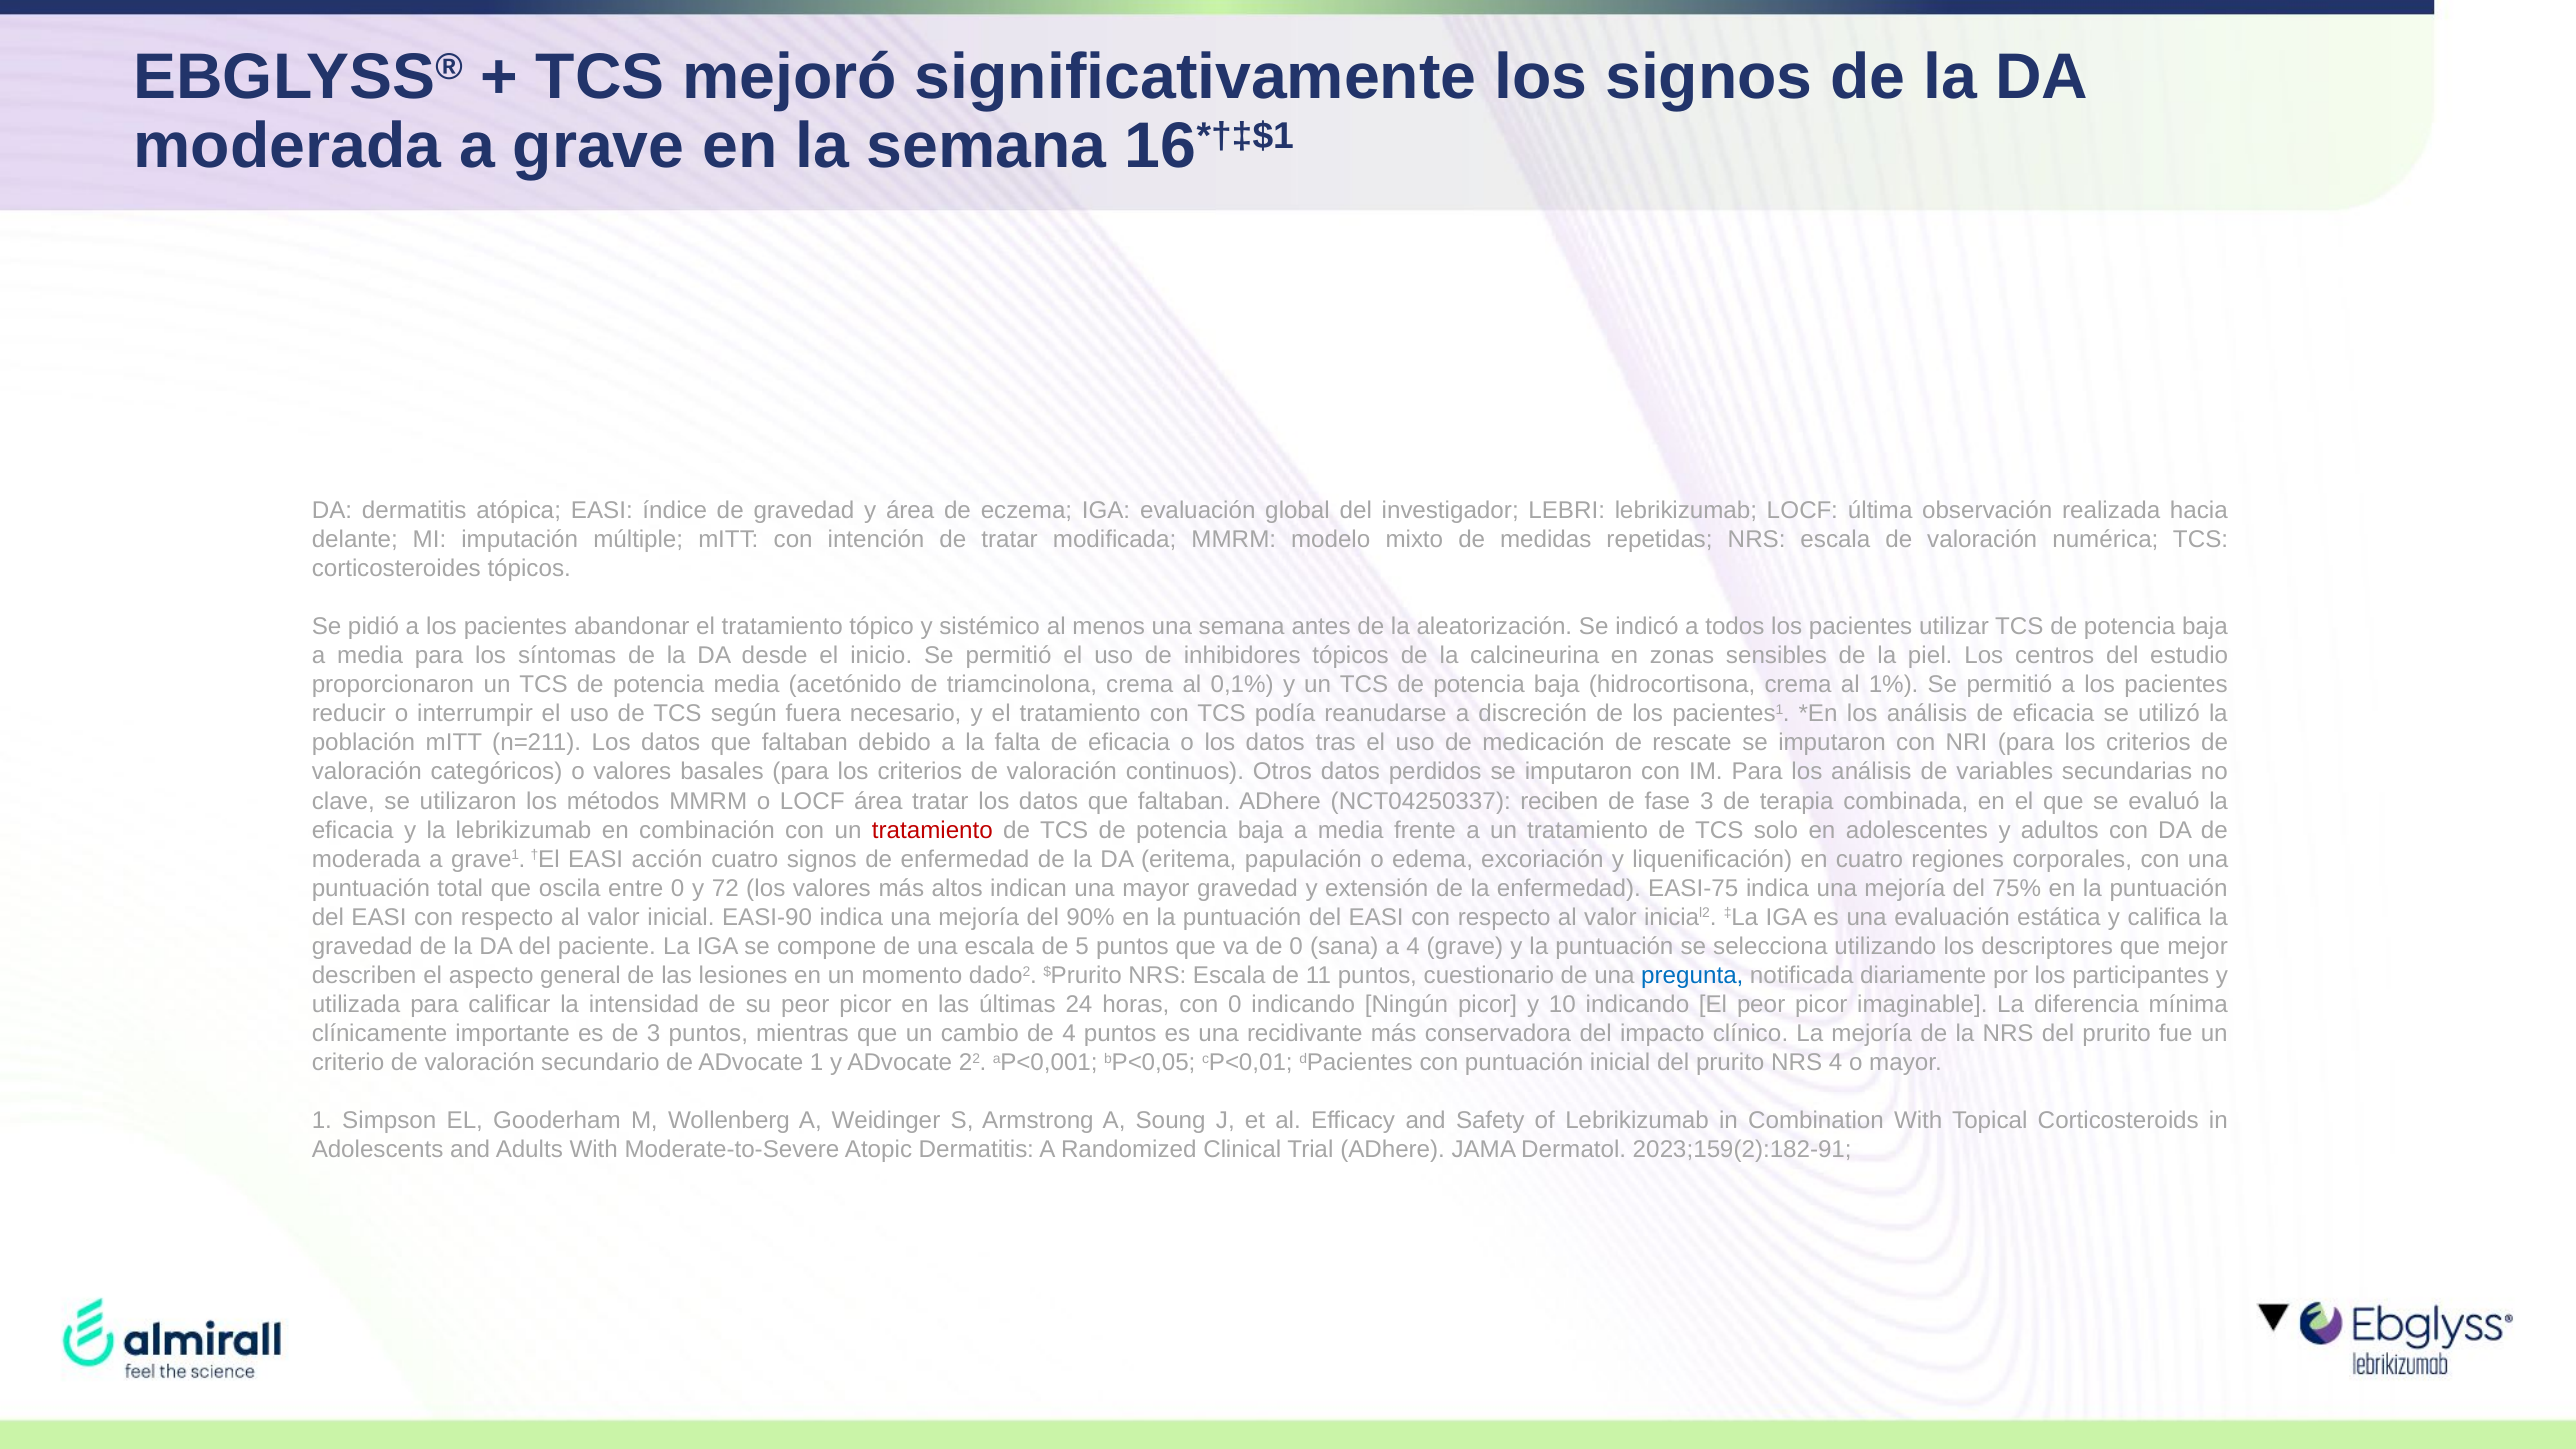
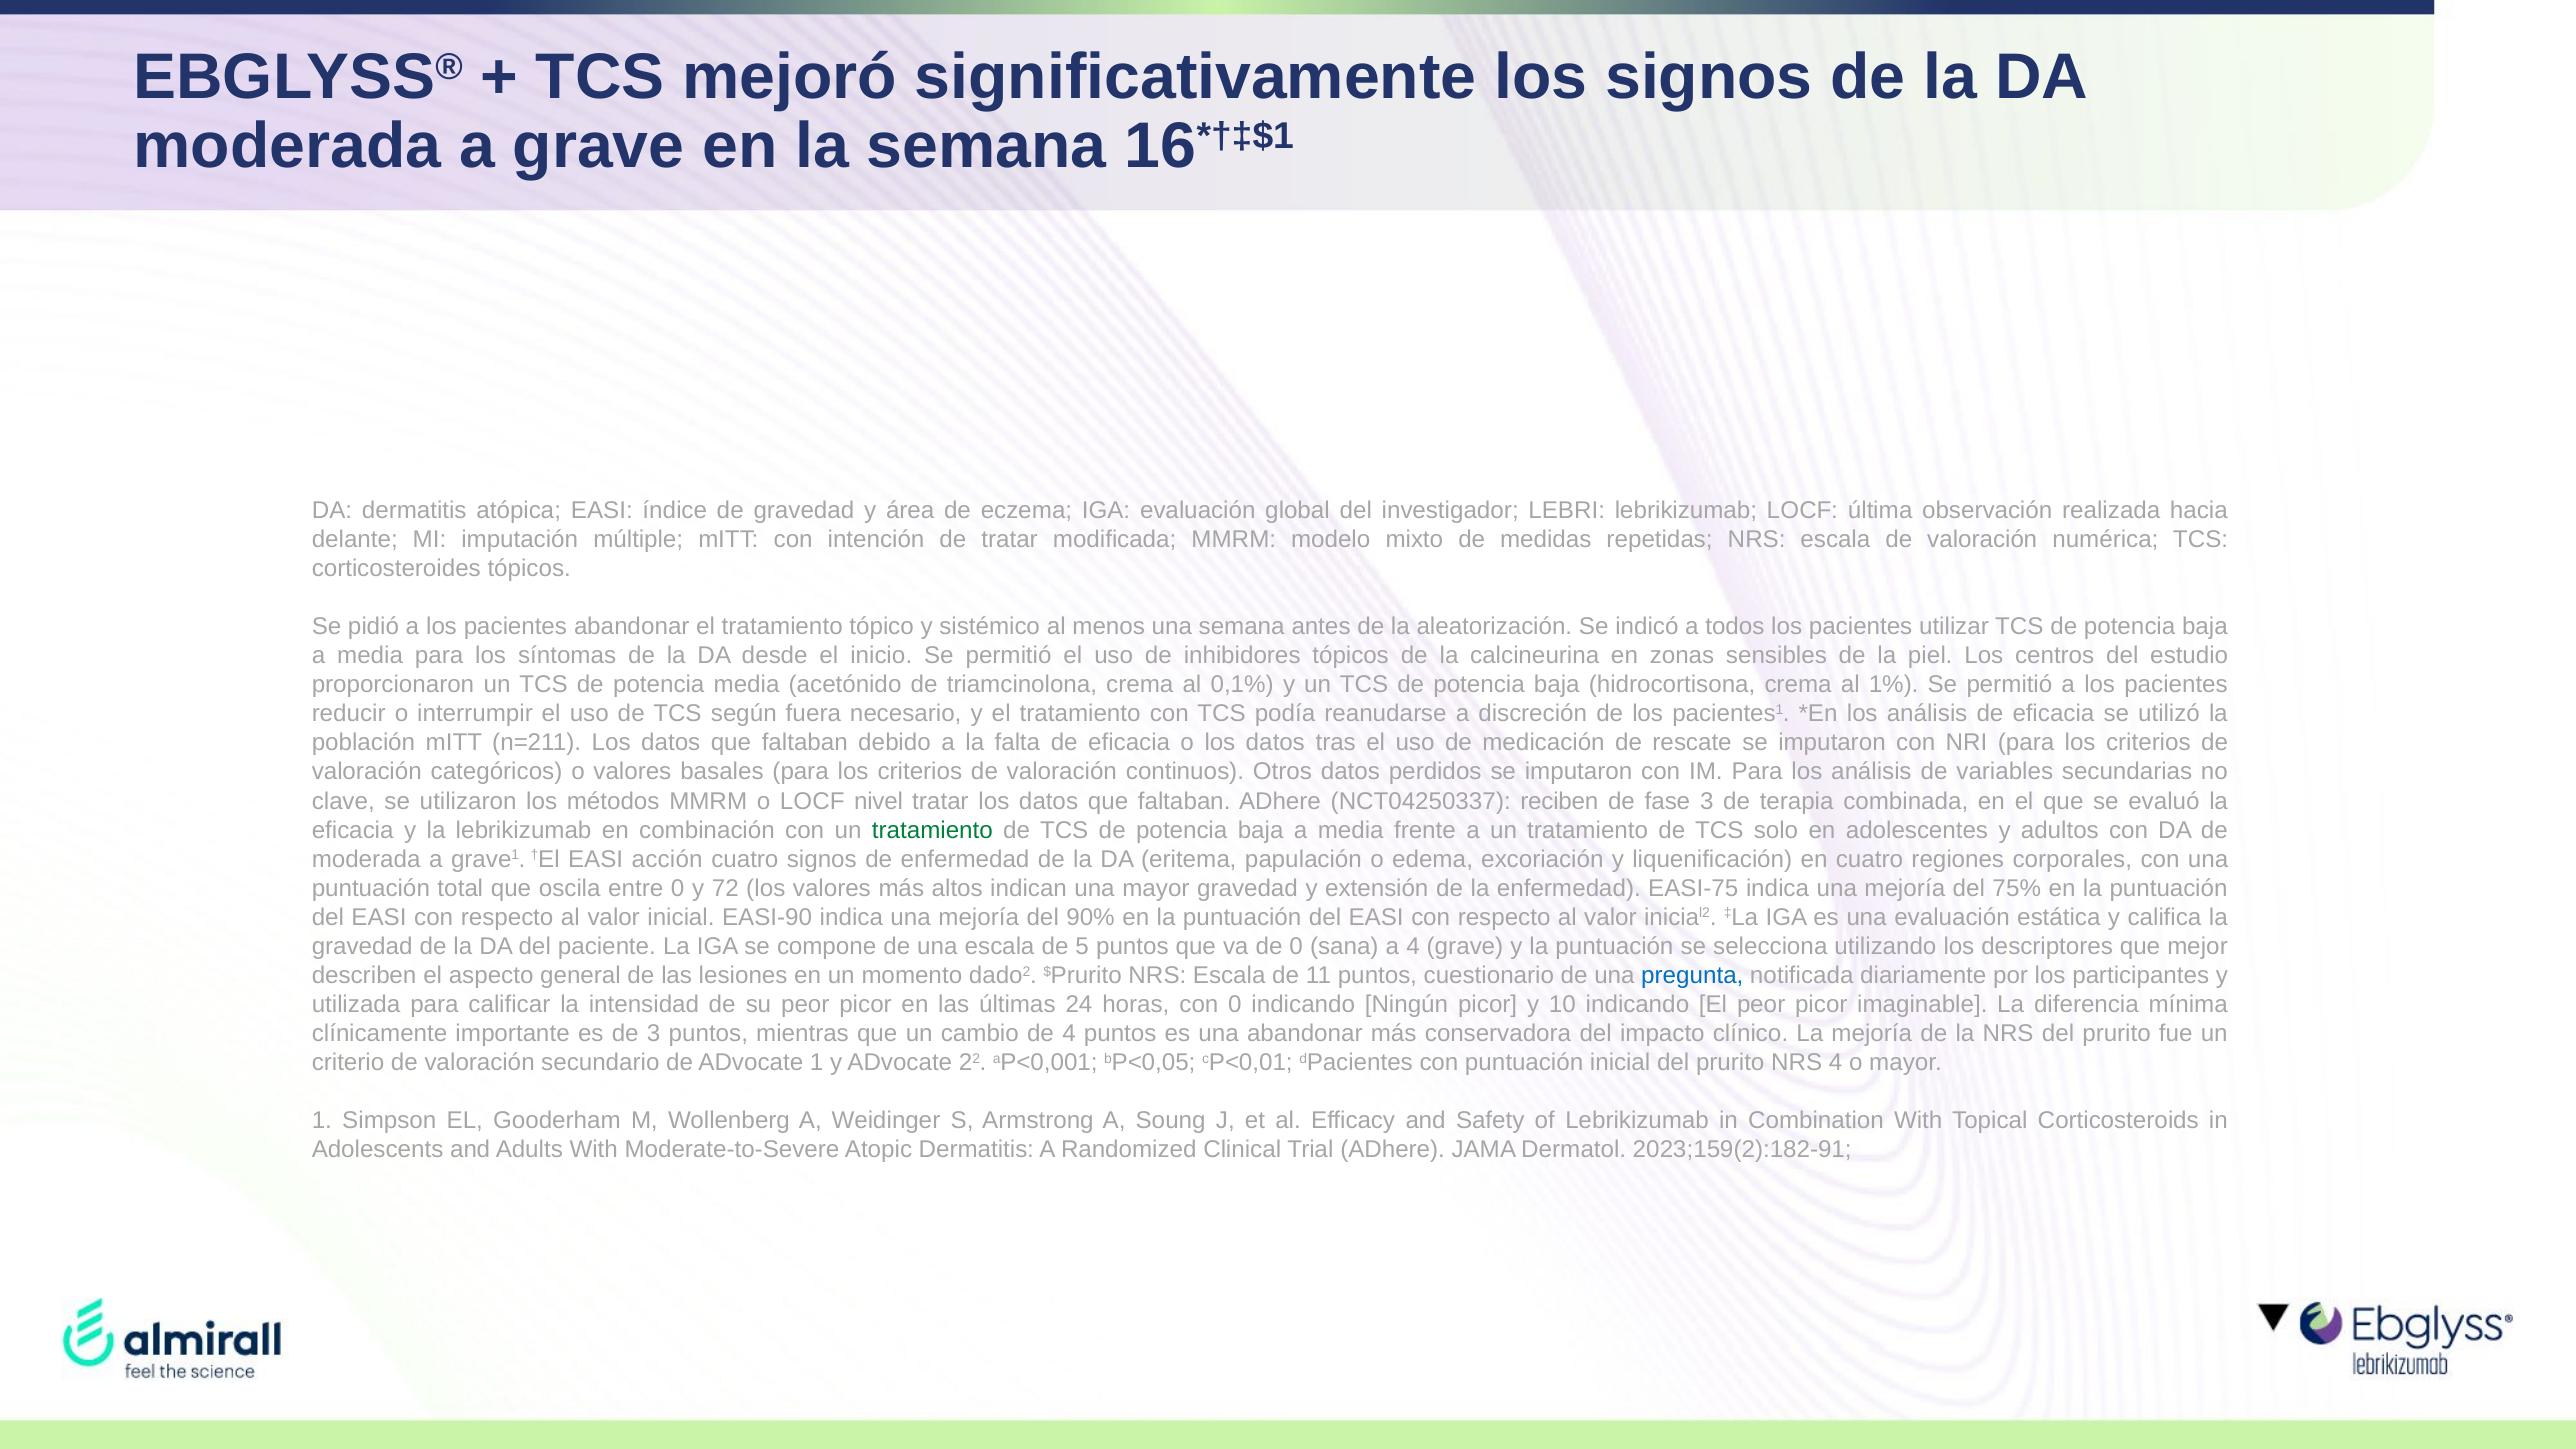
LOCF área: área -> nivel
tratamiento at (932, 830) colour: red -> green
una recidivante: recidivante -> abandonar
